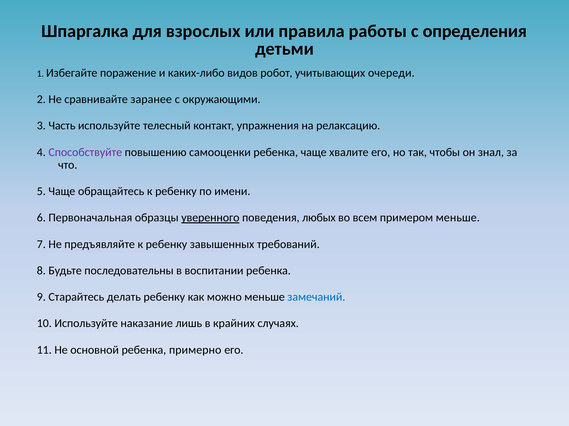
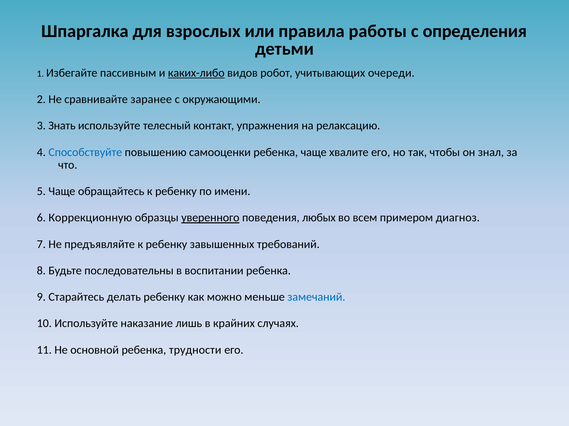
поражение: поражение -> пассивным
каких-либо underline: none -> present
Часть: Часть -> Знать
Способствуйте colour: purple -> blue
Первоначальная: Первоначальная -> Коррекционную
примером меньше: меньше -> диагноз
примерно: примерно -> трудности
